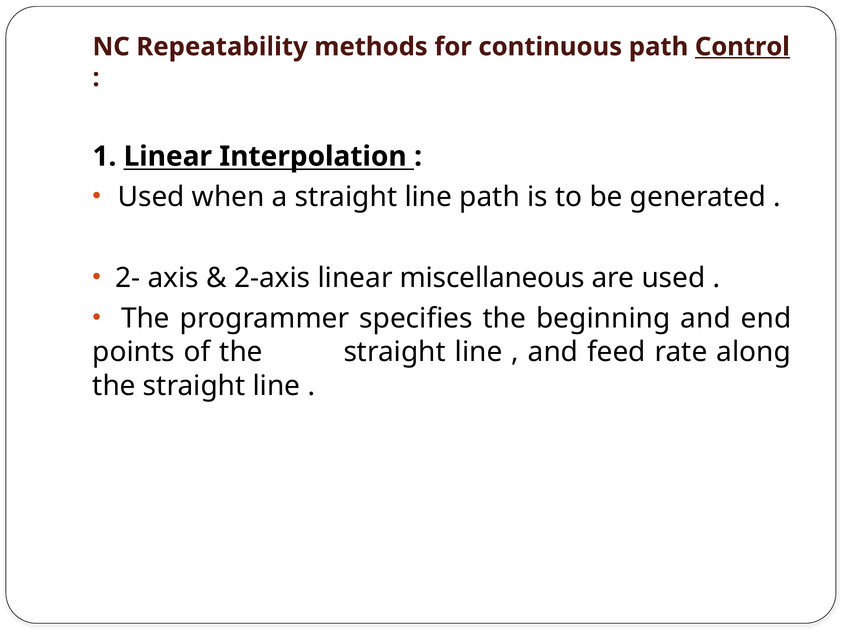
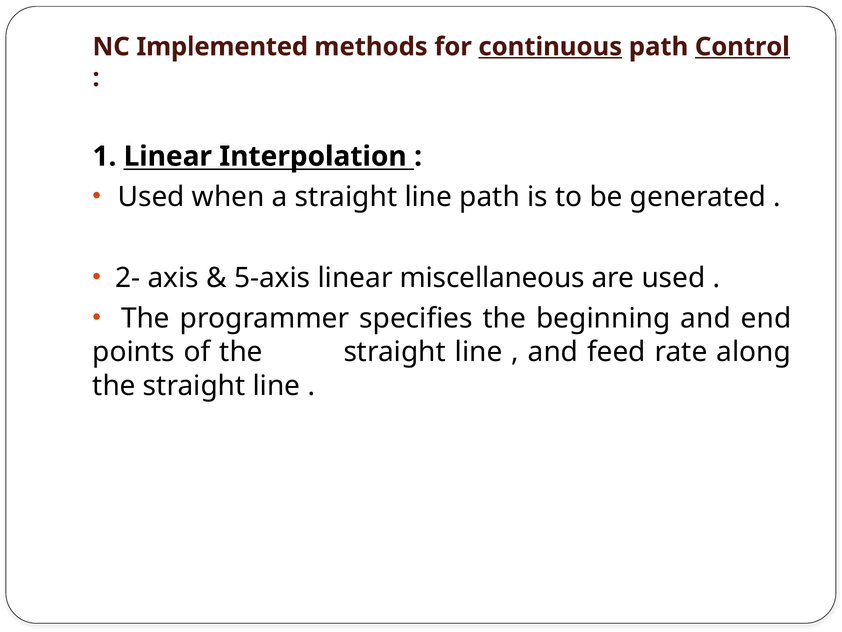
Repeatability: Repeatability -> Implemented
continuous underline: none -> present
2-axis: 2-axis -> 5-axis
